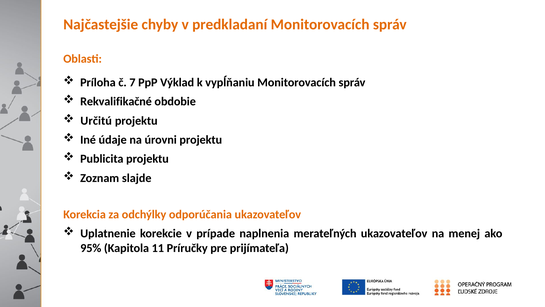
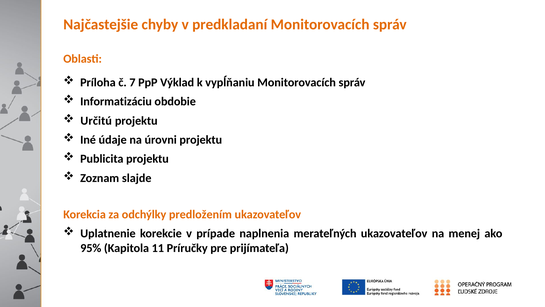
Rekvalifikačné: Rekvalifikačné -> Informatizáciu
odporúčania: odporúčania -> predložením
